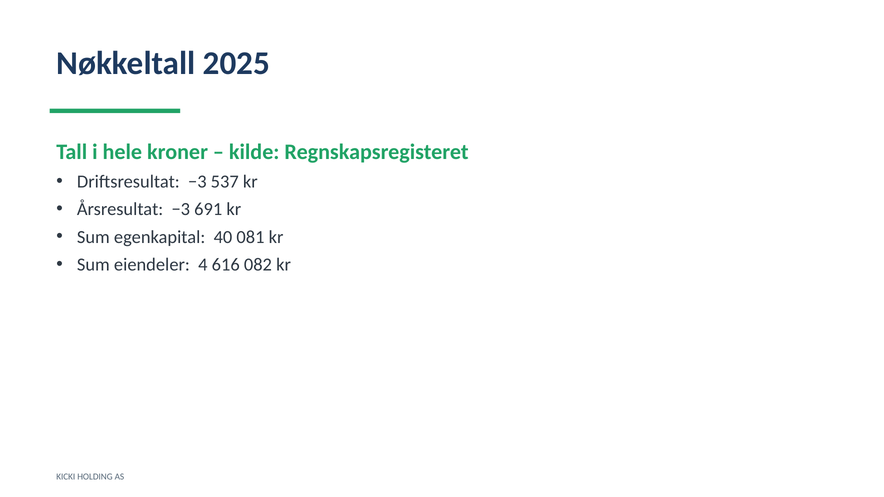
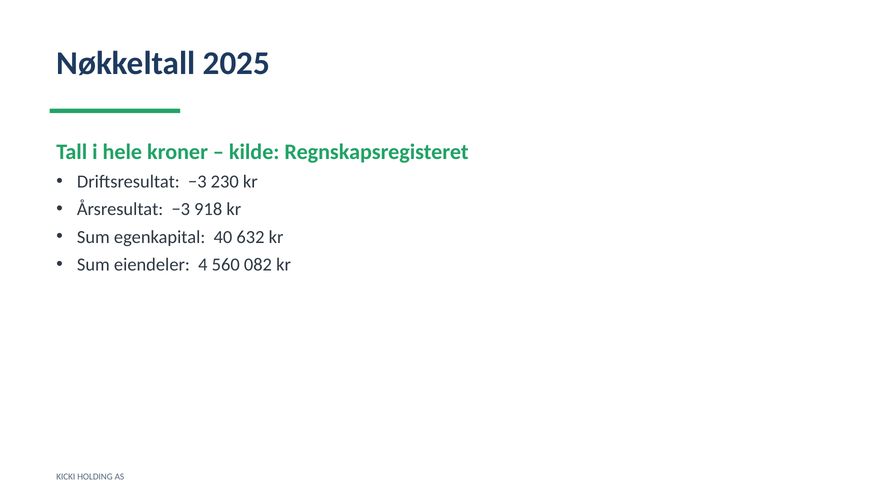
537: 537 -> 230
691: 691 -> 918
081: 081 -> 632
616: 616 -> 560
